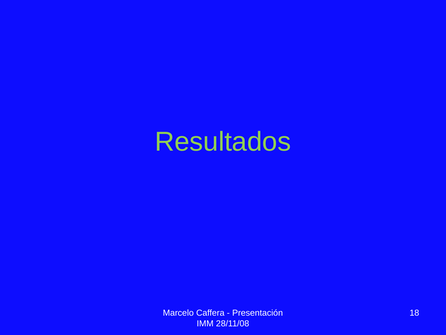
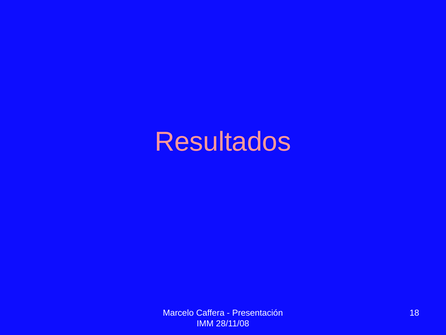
Resultados colour: light green -> pink
